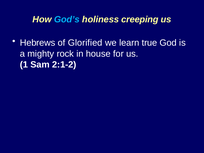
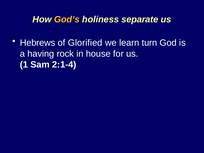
God’s colour: light blue -> yellow
creeping: creeping -> separate
true: true -> turn
mighty: mighty -> having
2:1-2: 2:1-2 -> 2:1-4
